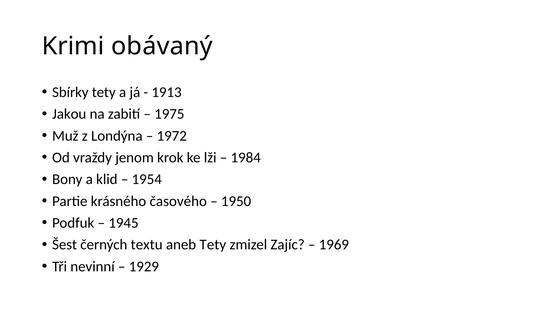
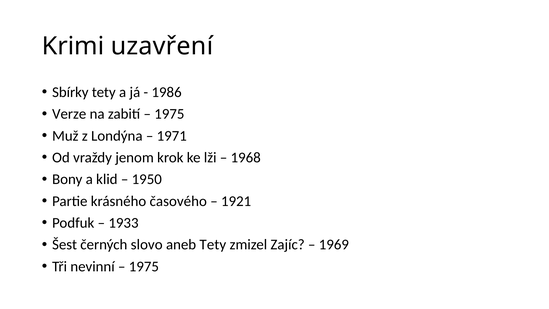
obávaný: obávaný -> uzavření
1913: 1913 -> 1986
Jakou: Jakou -> Verze
1972: 1972 -> 1971
1984: 1984 -> 1968
1954: 1954 -> 1950
1950: 1950 -> 1921
1945: 1945 -> 1933
textu: textu -> slovo
1929 at (144, 266): 1929 -> 1975
